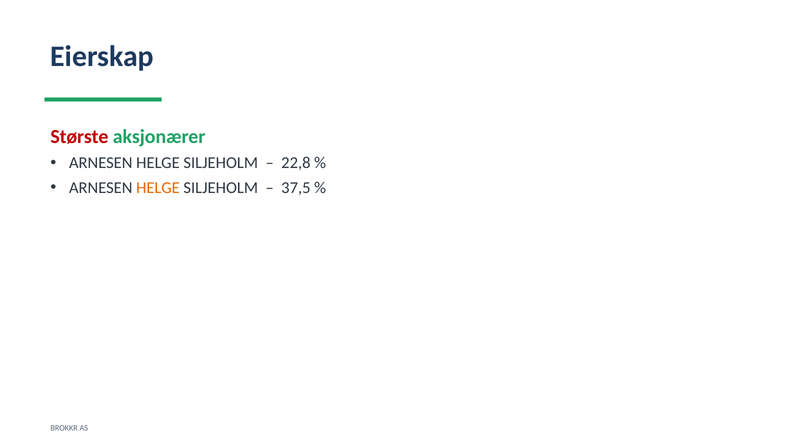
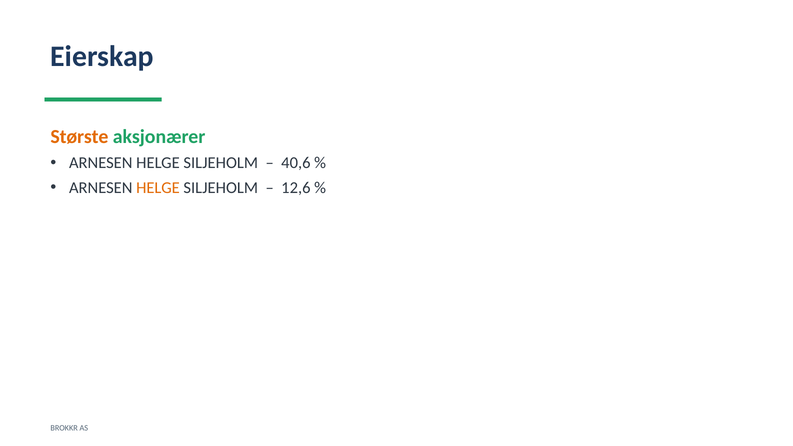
Største colour: red -> orange
22,8: 22,8 -> 40,6
37,5: 37,5 -> 12,6
